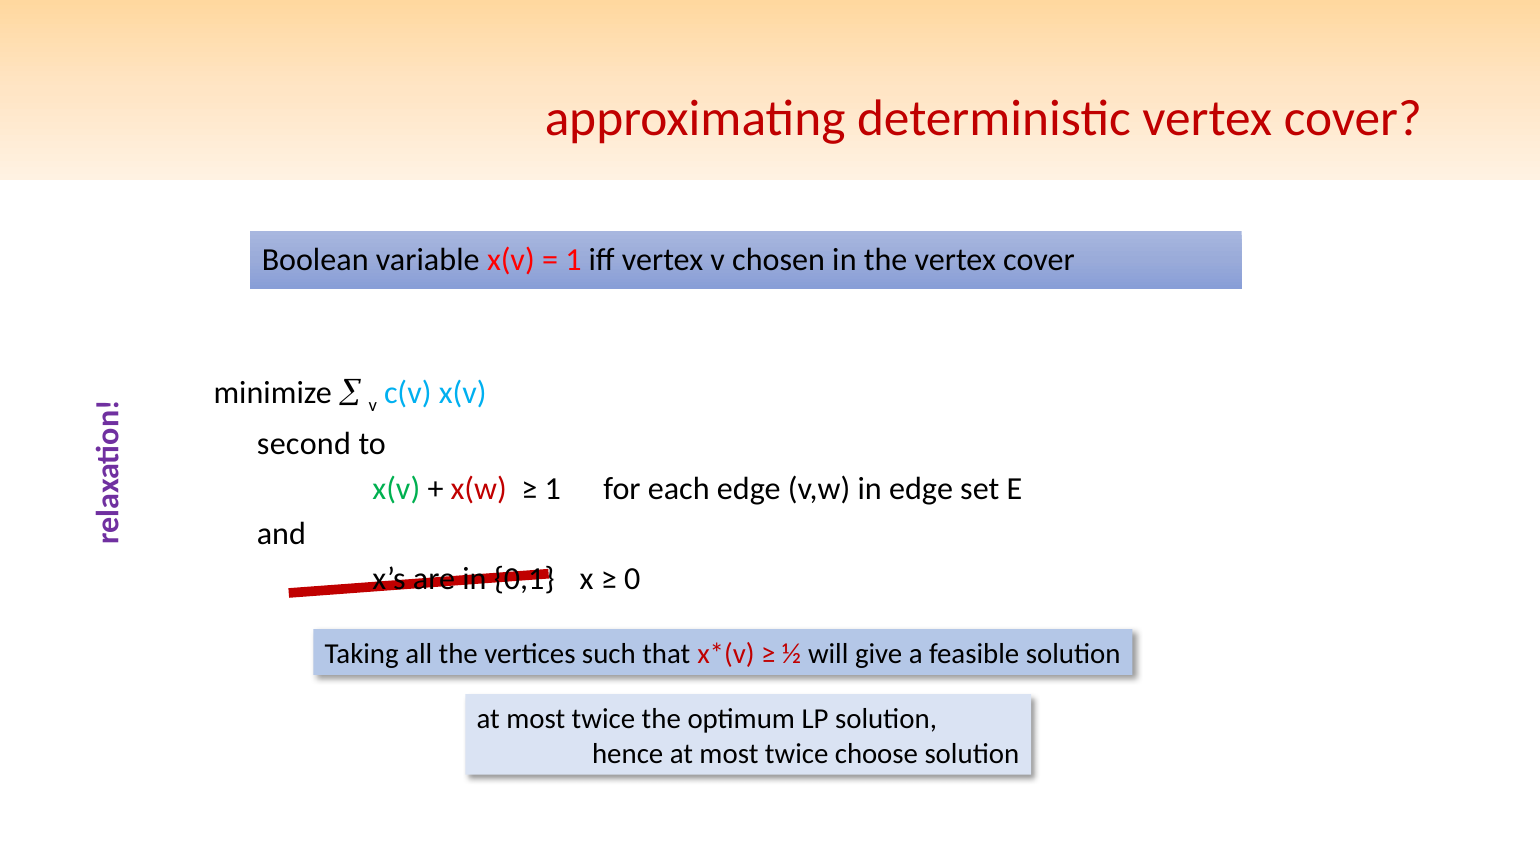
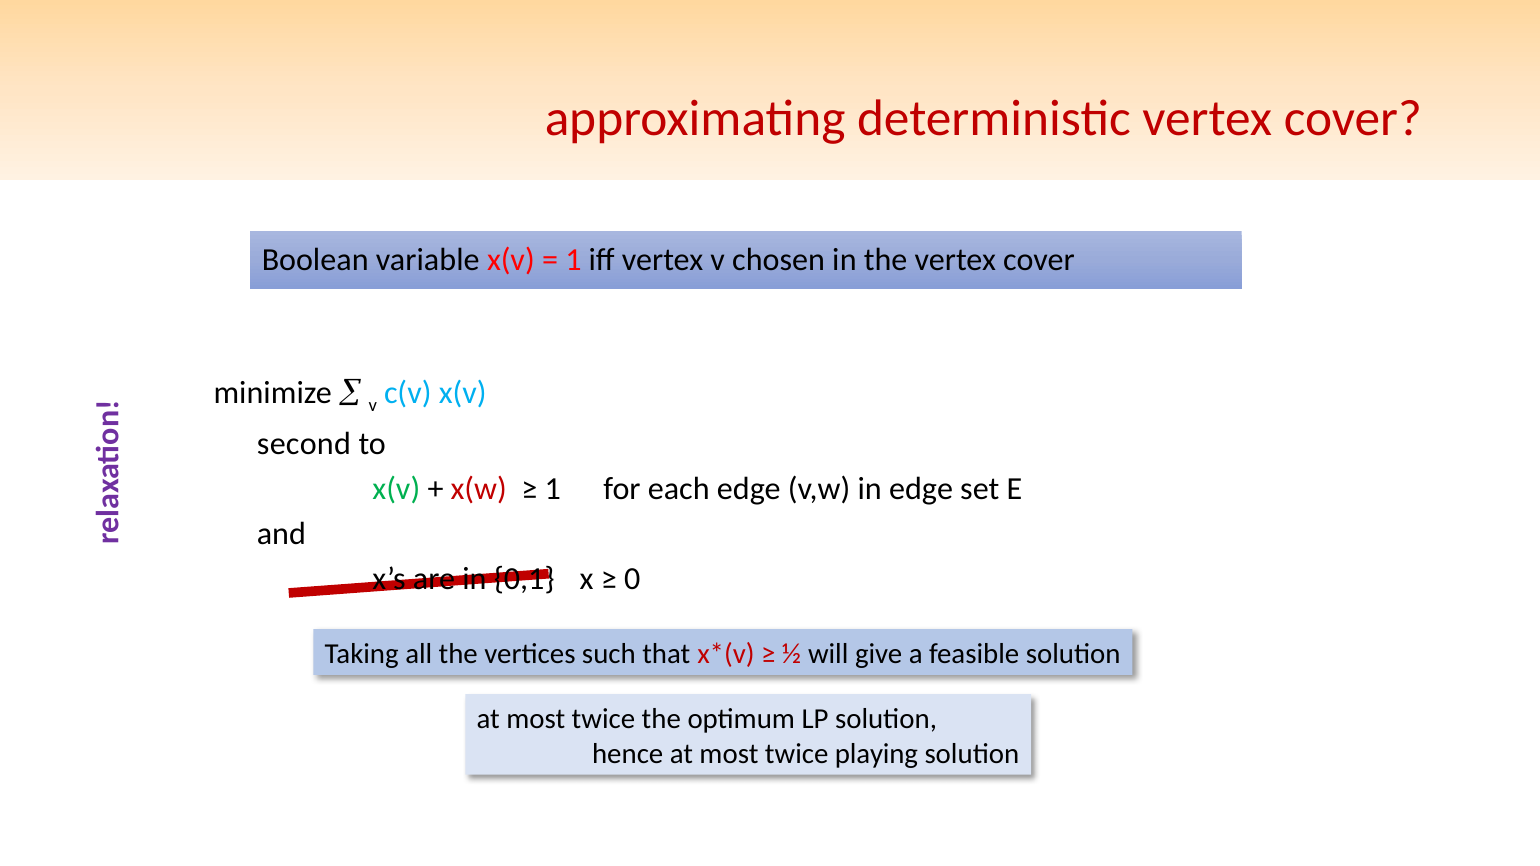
choose: choose -> playing
